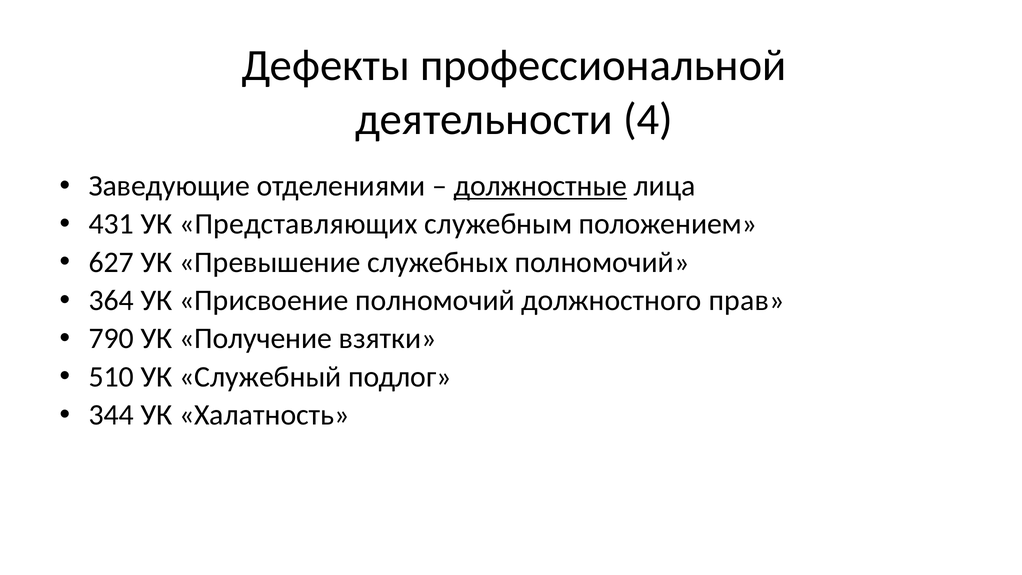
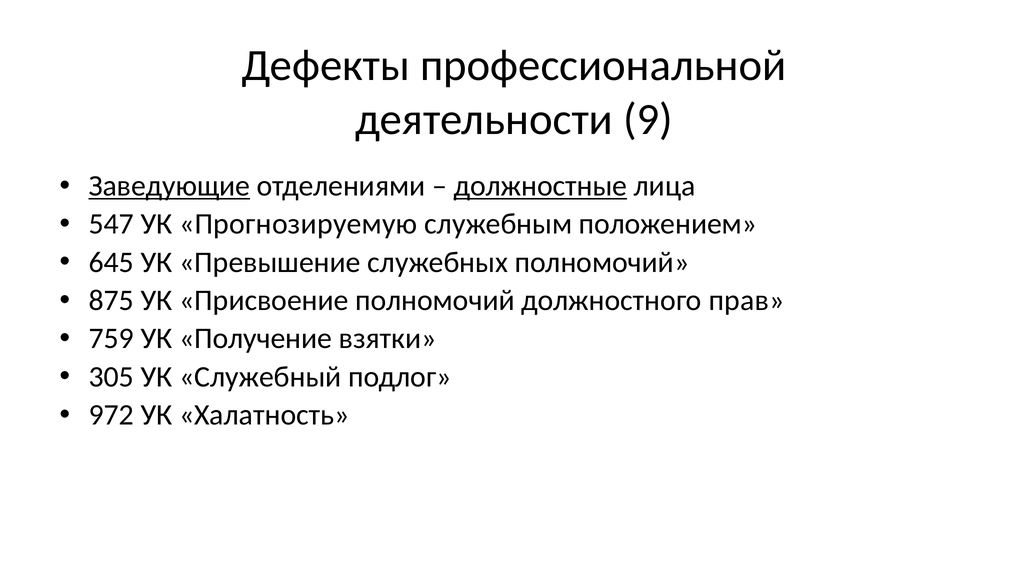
4: 4 -> 9
Заведующие underline: none -> present
431: 431 -> 547
Представляющих: Представляющих -> Прогнозируемую
627: 627 -> 645
364: 364 -> 875
790: 790 -> 759
510: 510 -> 305
344: 344 -> 972
